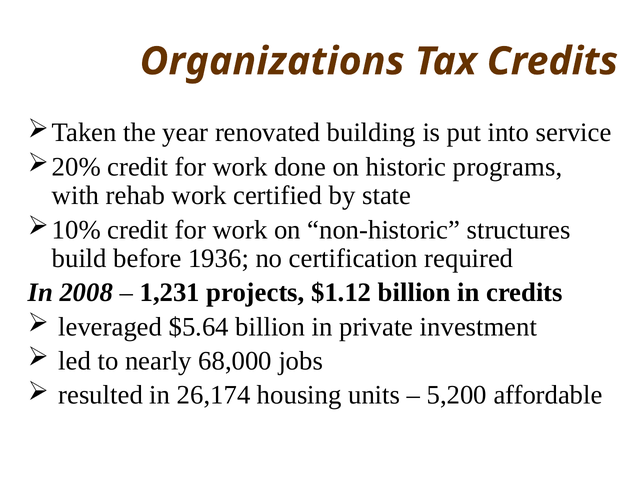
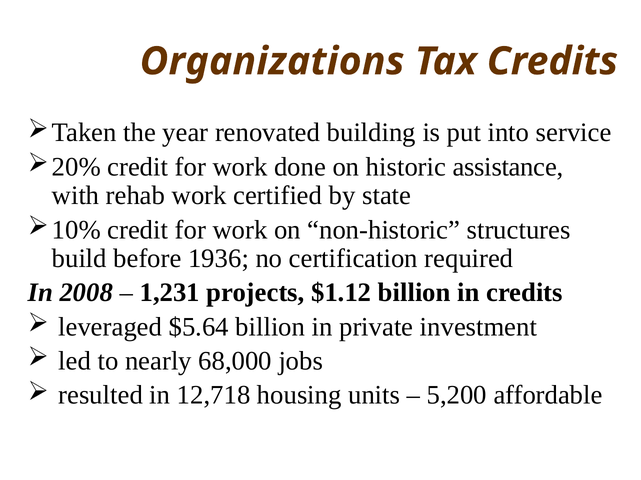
programs: programs -> assistance
26,174: 26,174 -> 12,718
